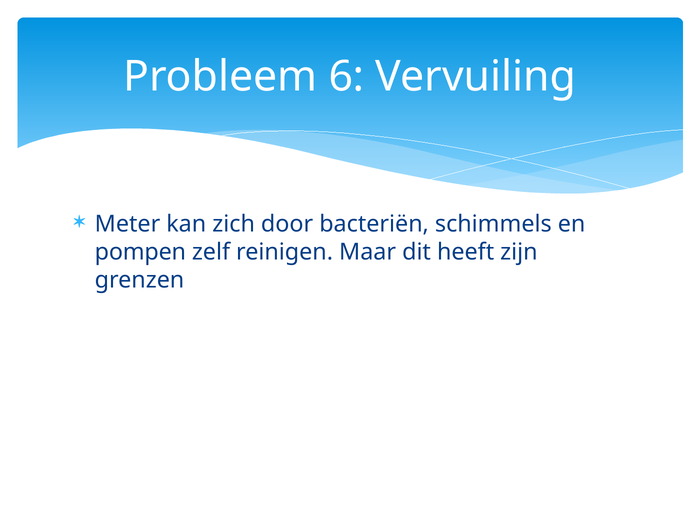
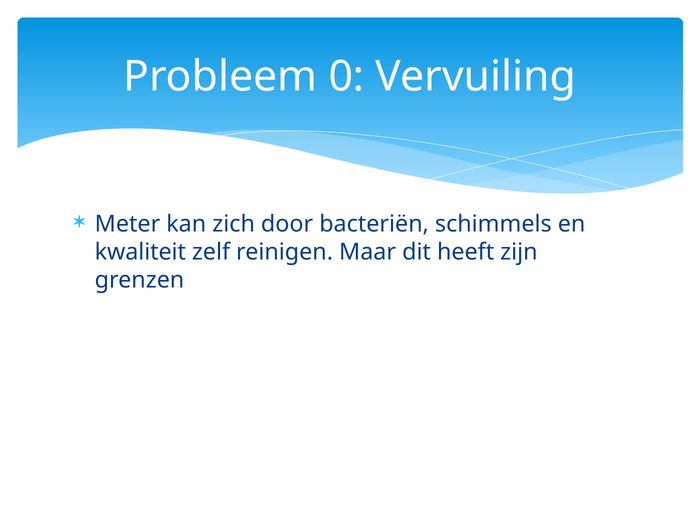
6: 6 -> 0
pompen: pompen -> kwaliteit
